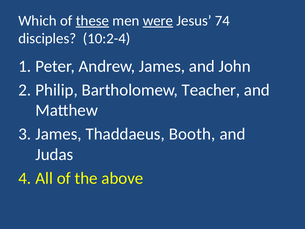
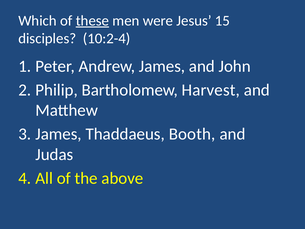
were underline: present -> none
74: 74 -> 15
Teacher: Teacher -> Harvest
